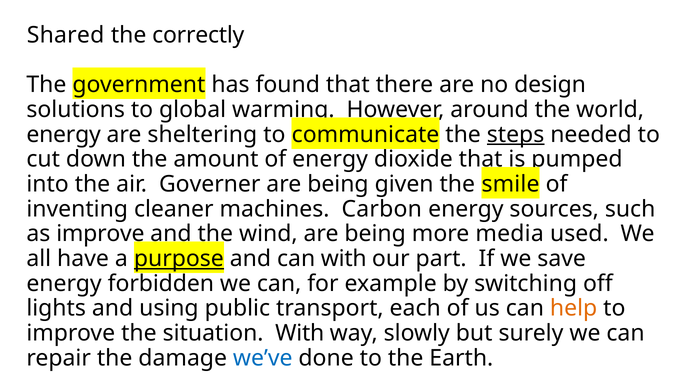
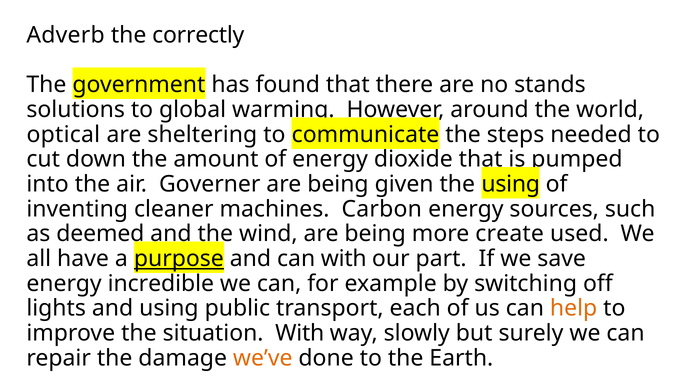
Shared: Shared -> Adverb
design: design -> stands
energy at (64, 134): energy -> optical
steps underline: present -> none
the smile: smile -> using
as improve: improve -> deemed
media: media -> create
forbidden: forbidden -> incredible
we’ve colour: blue -> orange
